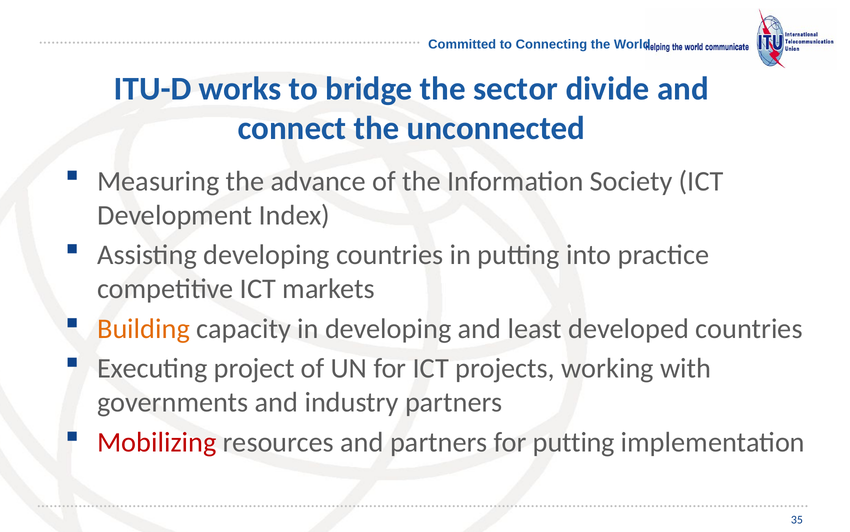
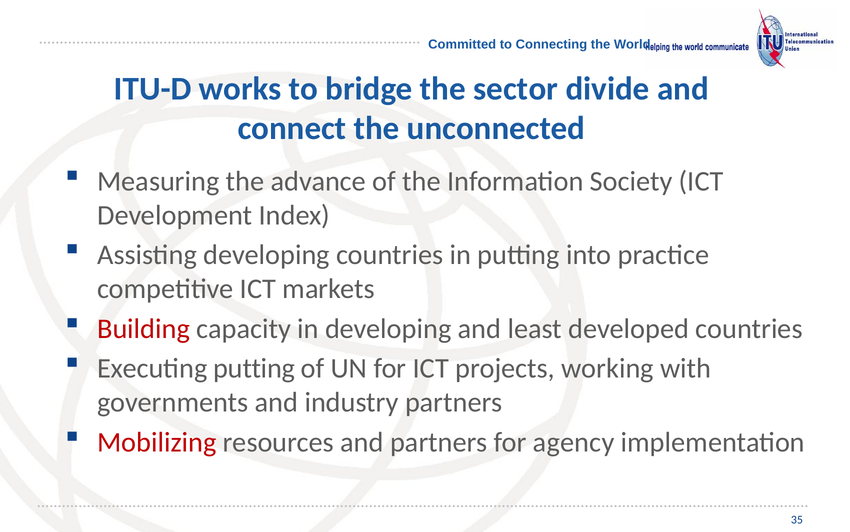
Building colour: orange -> red
Executing project: project -> putting
for putting: putting -> agency
